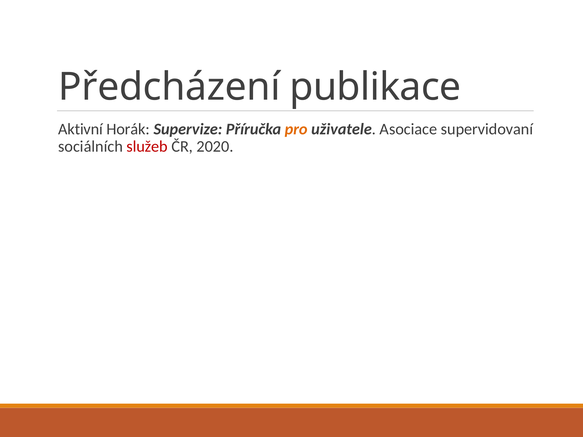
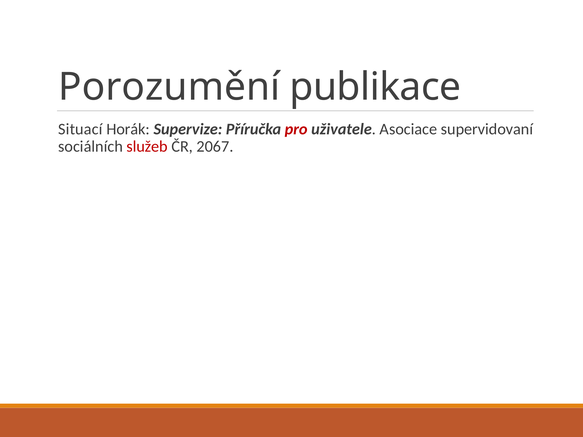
Předcházení: Předcházení -> Porozumění
Aktivní: Aktivní -> Situací
pro colour: orange -> red
2020: 2020 -> 2067
